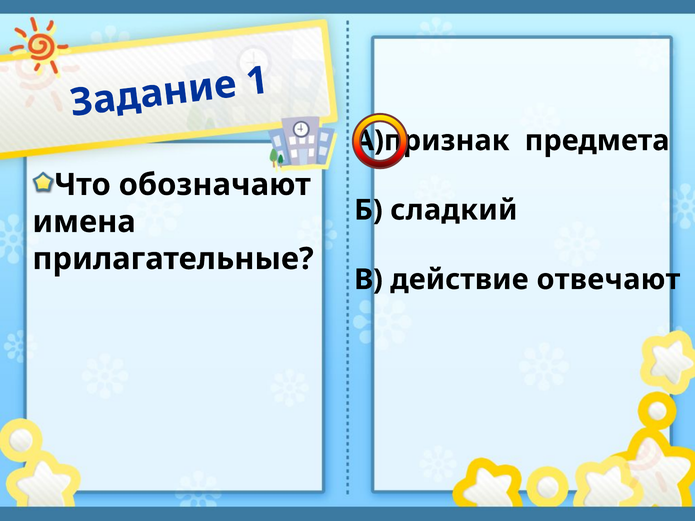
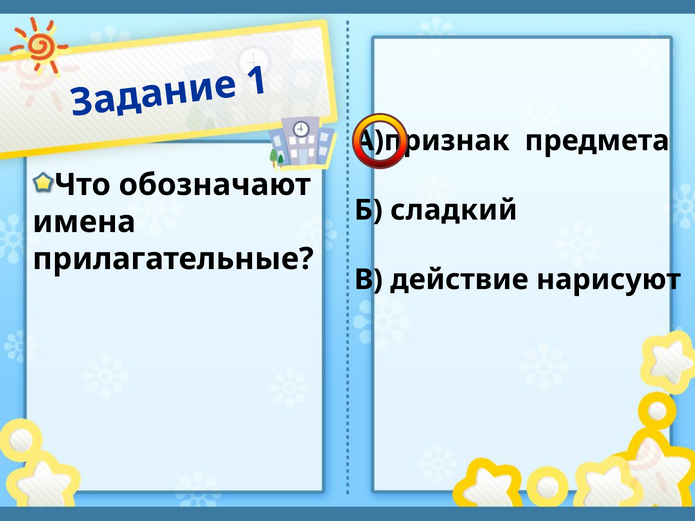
отвечают: отвечают -> нарисуют
